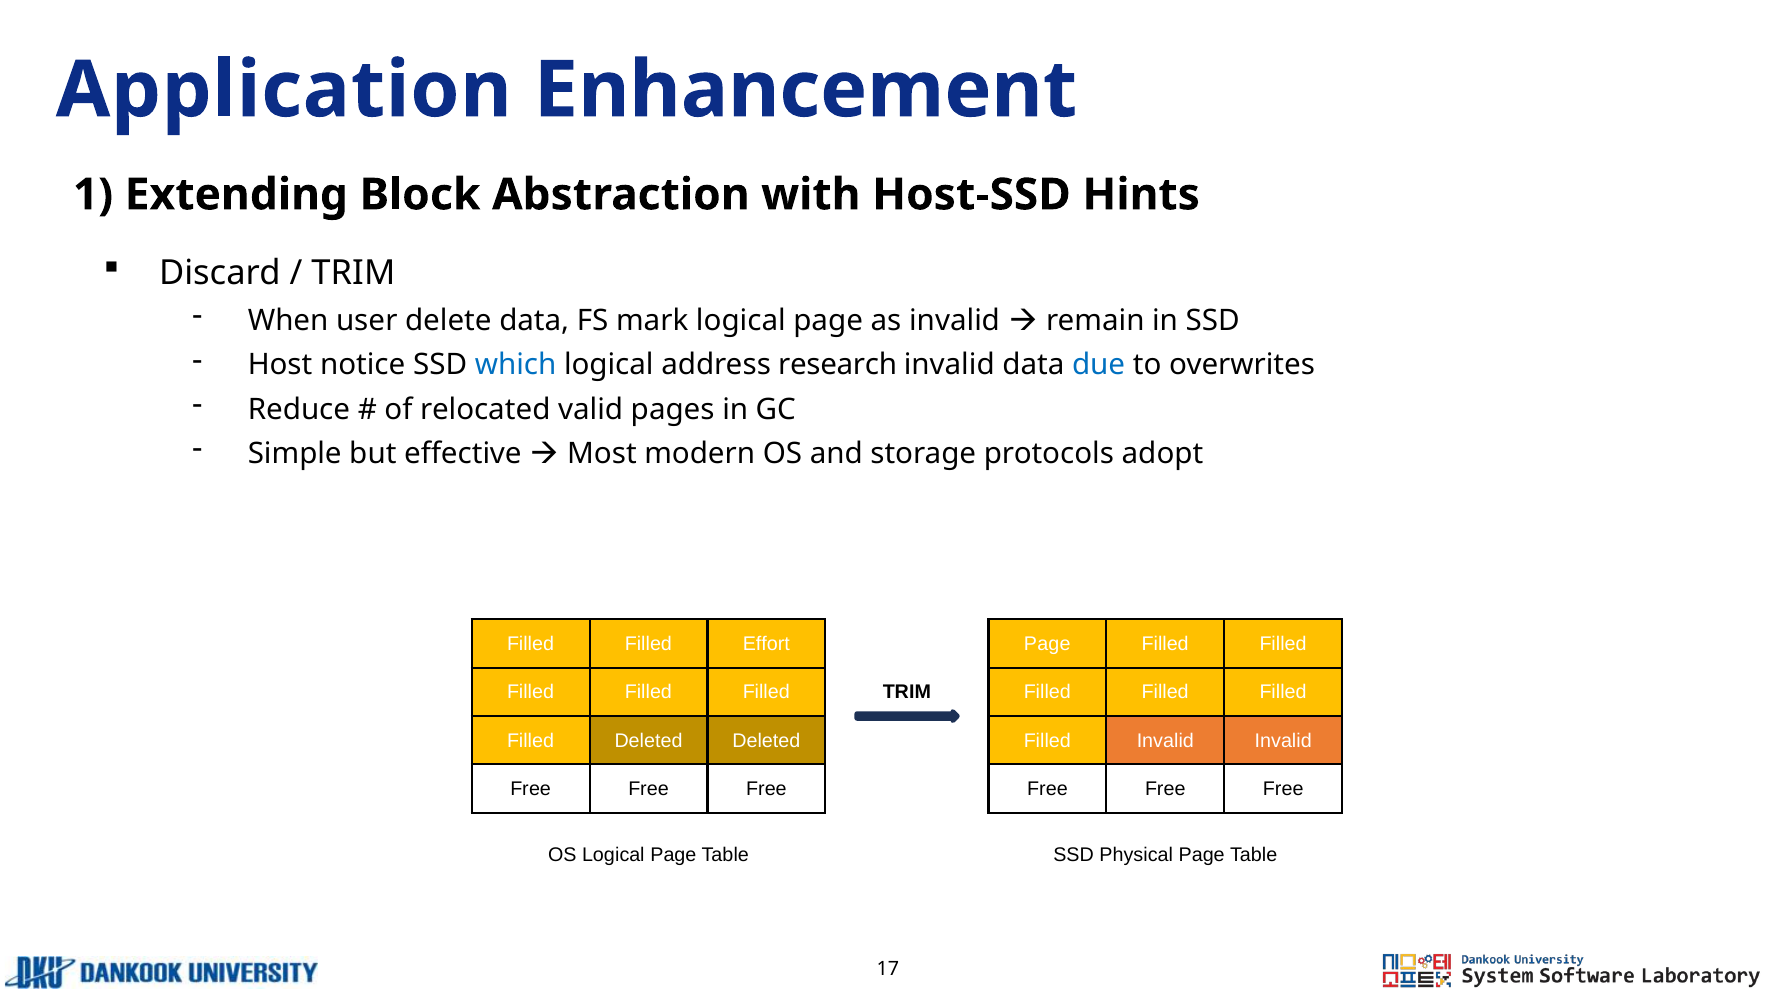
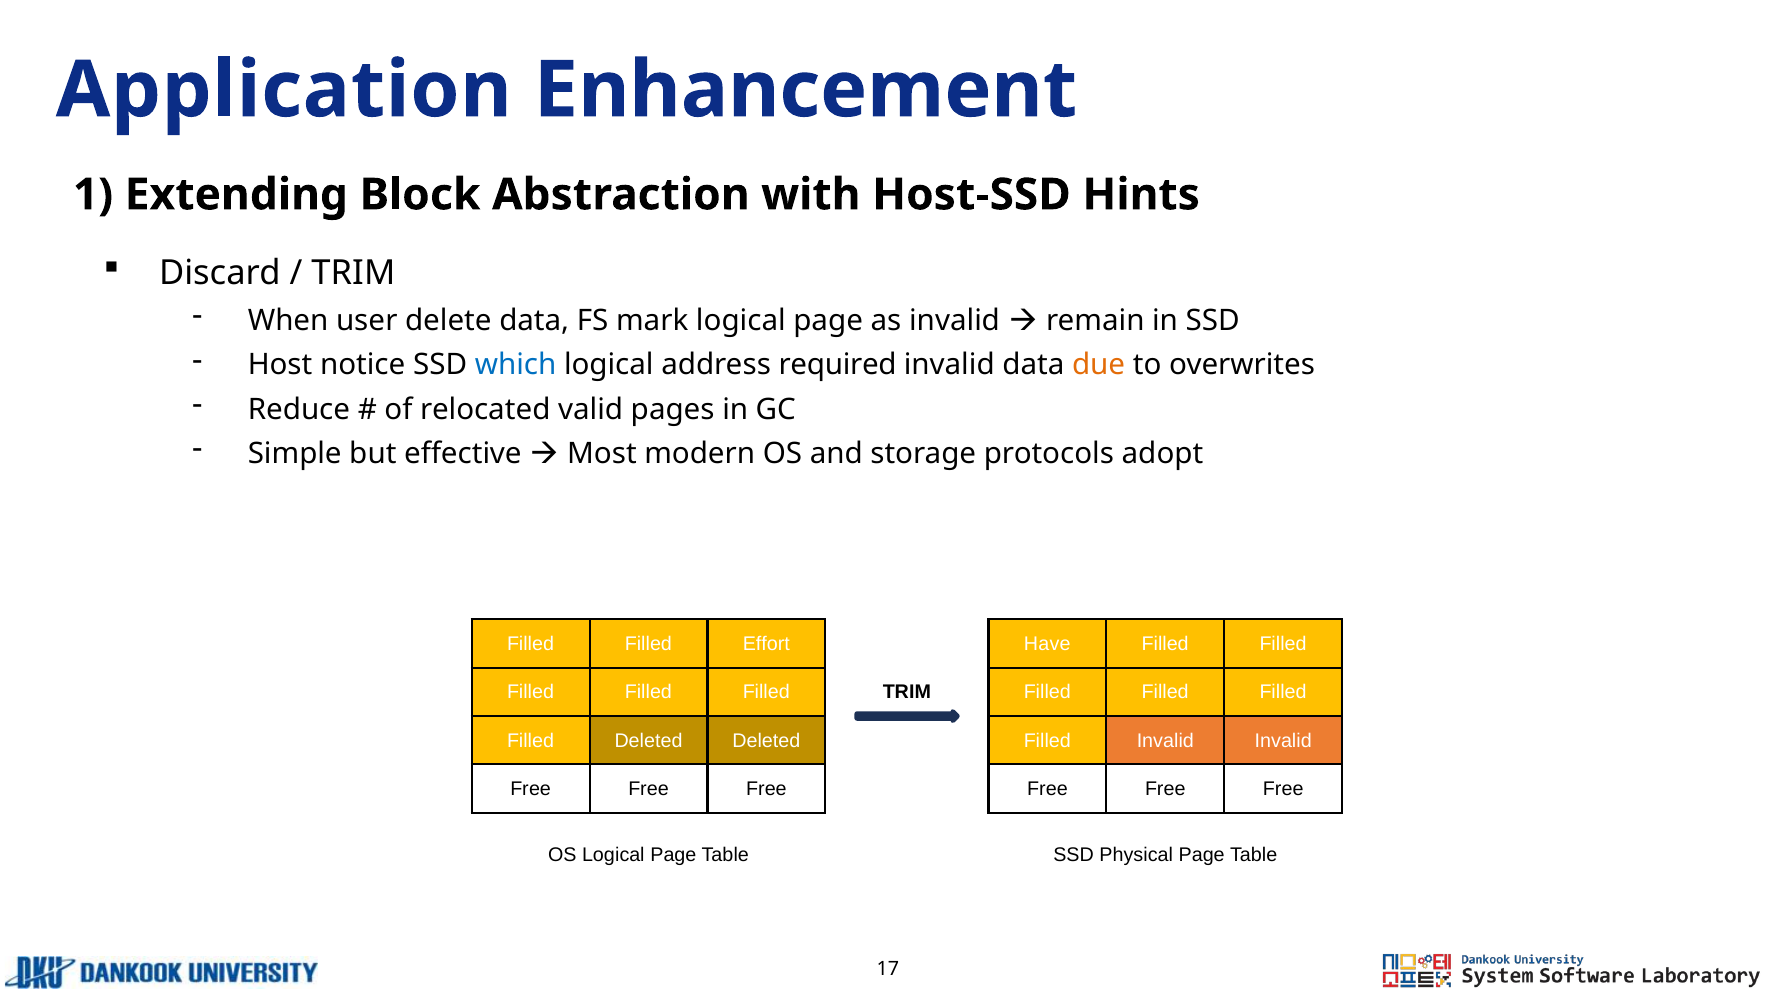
research: research -> required
due colour: blue -> orange
Page at (1047, 644): Page -> Have
